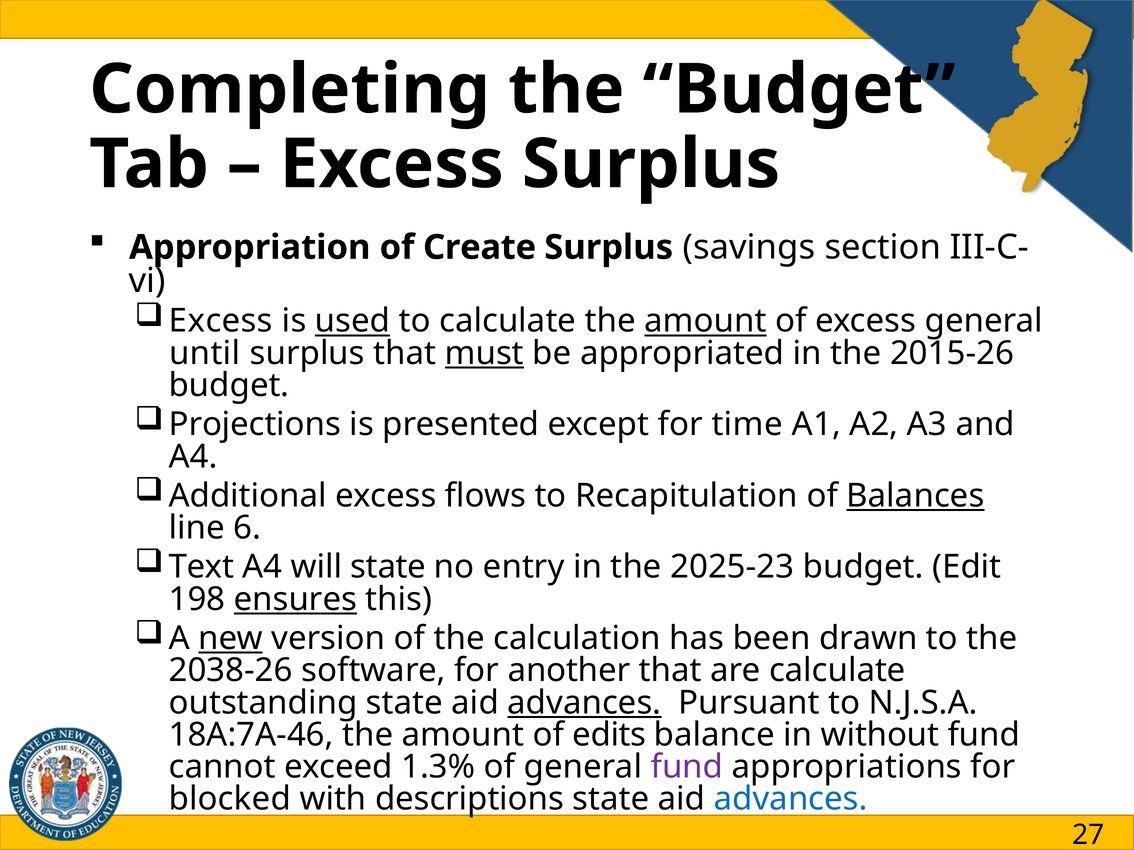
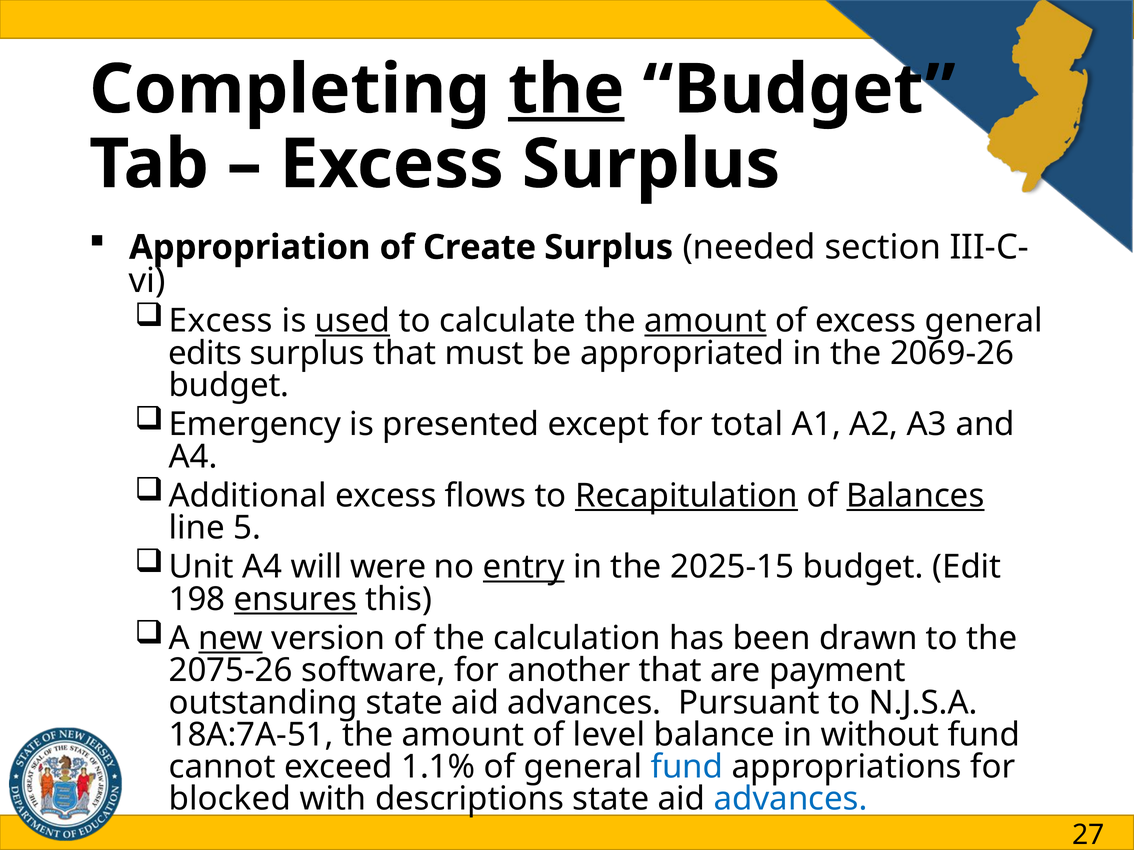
the at (566, 90) underline: none -> present
savings: savings -> needed
until: until -> edits
must underline: present -> none
2015-26: 2015-26 -> 2069-26
Projections: Projections -> Emergency
time: time -> total
Recapitulation underline: none -> present
6: 6 -> 5
Text: Text -> Unit
will state: state -> were
entry underline: none -> present
2025-23: 2025-23 -> 2025-15
2038-26: 2038-26 -> 2075-26
are calculate: calculate -> payment
advances at (584, 703) underline: present -> none
18A:7A-46: 18A:7A-46 -> 18A:7A-51
edits: edits -> level
1.3%: 1.3% -> 1.1%
fund at (687, 767) colour: purple -> blue
